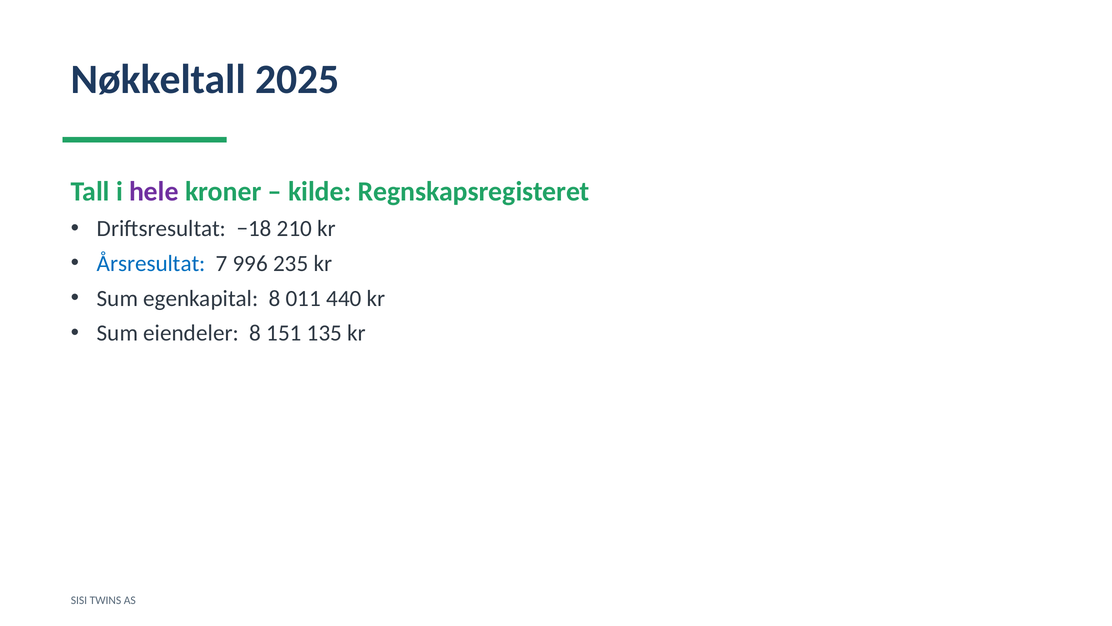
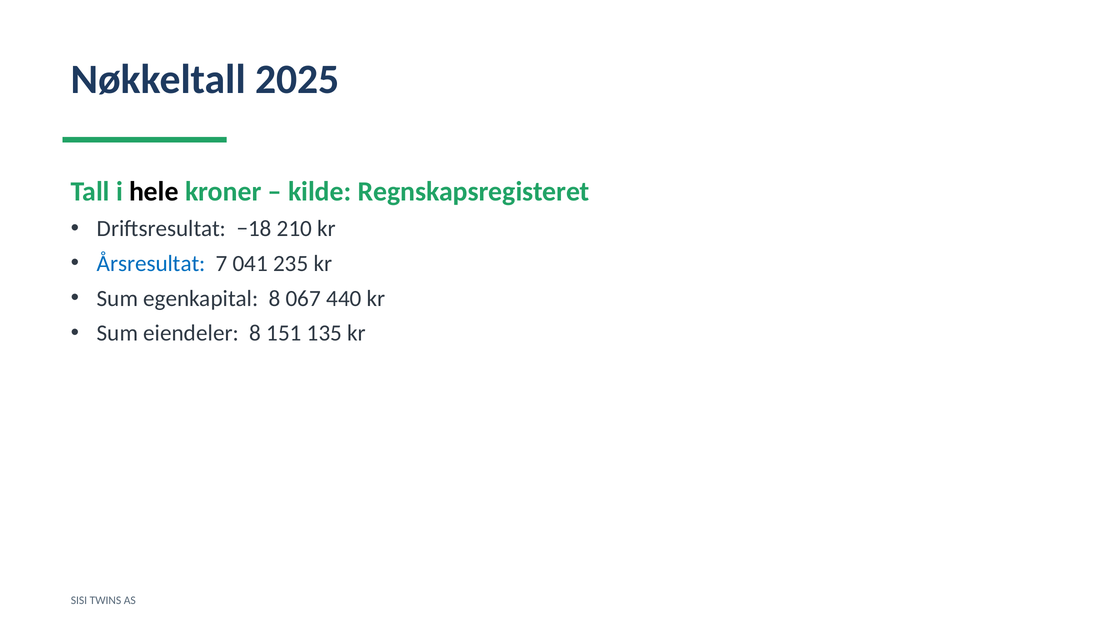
hele colour: purple -> black
996: 996 -> 041
011: 011 -> 067
